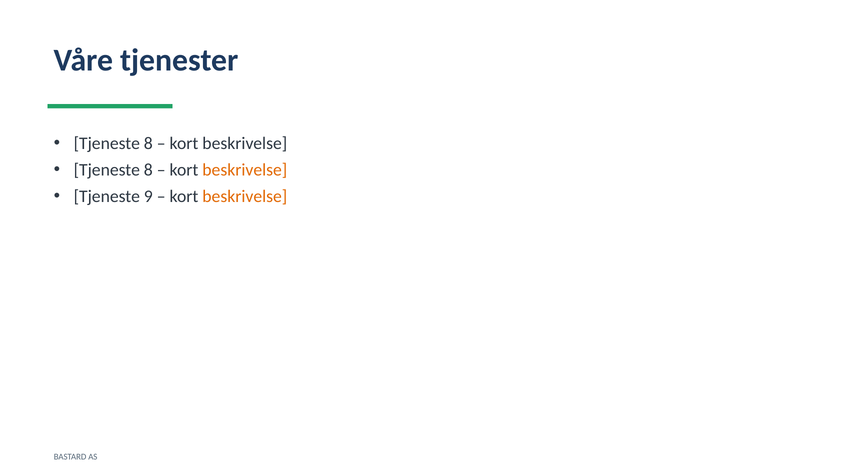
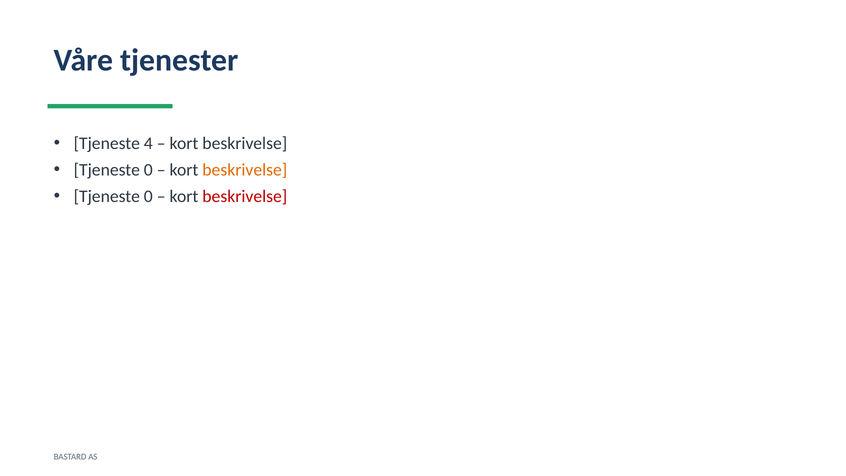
8 at (148, 143): 8 -> 4
8 at (148, 170): 8 -> 0
9 at (148, 196): 9 -> 0
beskrivelse at (245, 196) colour: orange -> red
